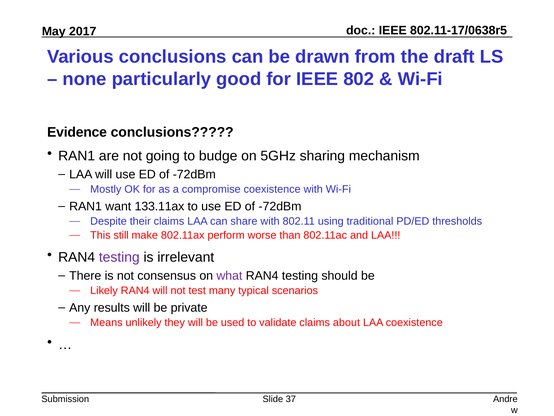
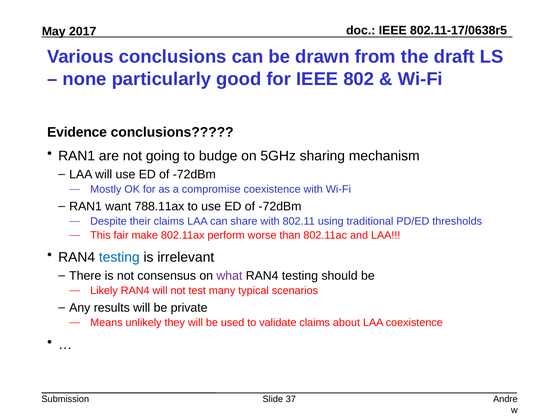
133.11ax: 133.11ax -> 788.11ax
still: still -> fair
testing at (119, 257) colour: purple -> blue
